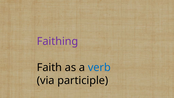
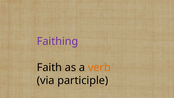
verb colour: blue -> orange
